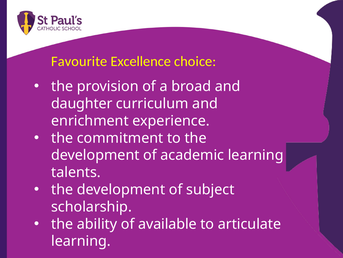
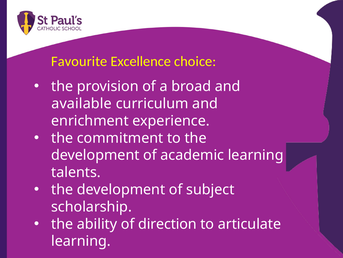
daughter: daughter -> available
available: available -> direction
